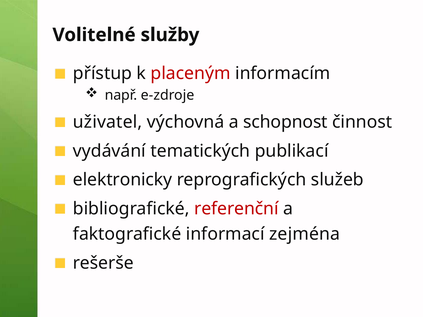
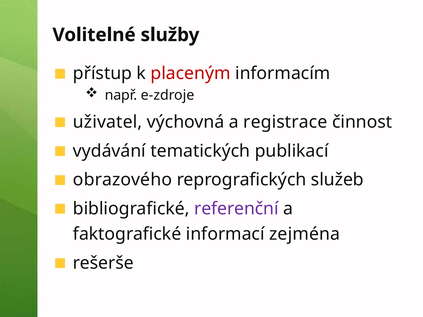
schopnost: schopnost -> registrace
elektronicky: elektronicky -> obrazového
referenční colour: red -> purple
